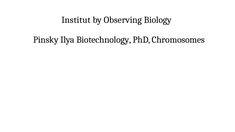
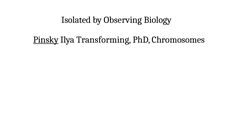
Institut: Institut -> Isolated
Pinsky underline: none -> present
Biotechnology: Biotechnology -> Transforming
